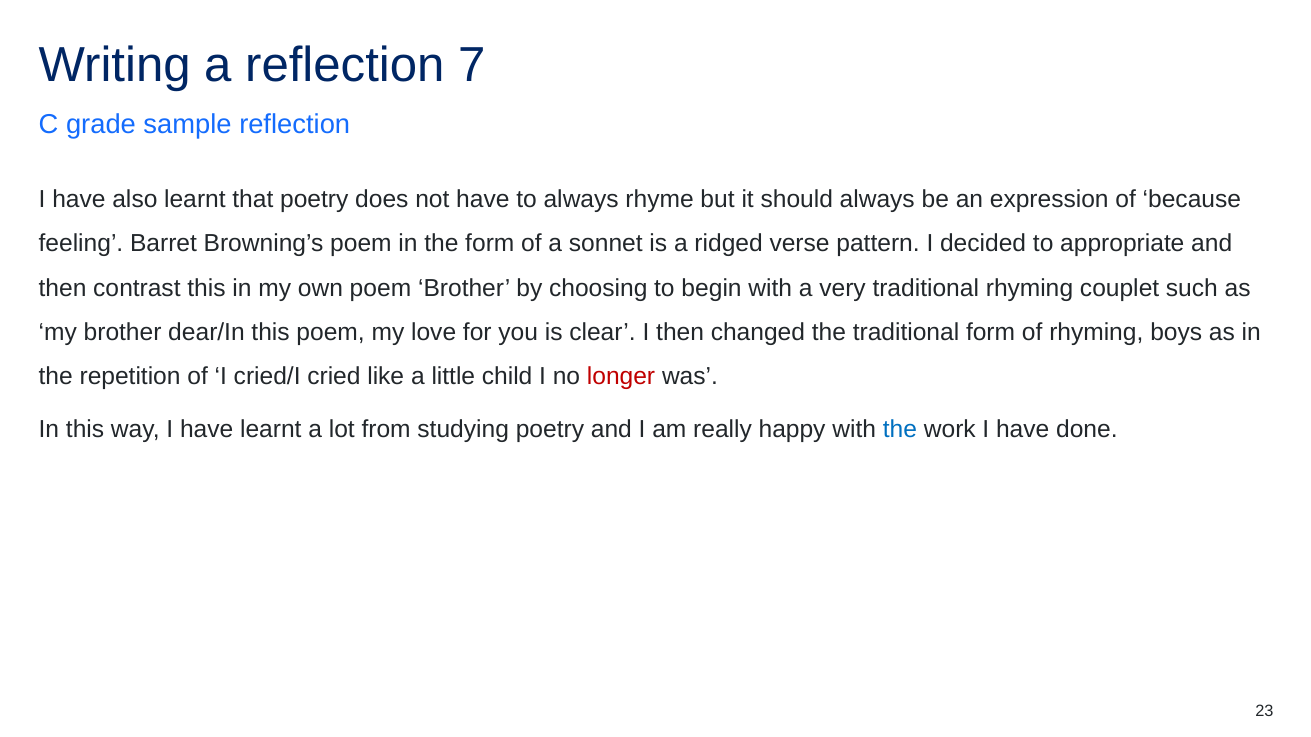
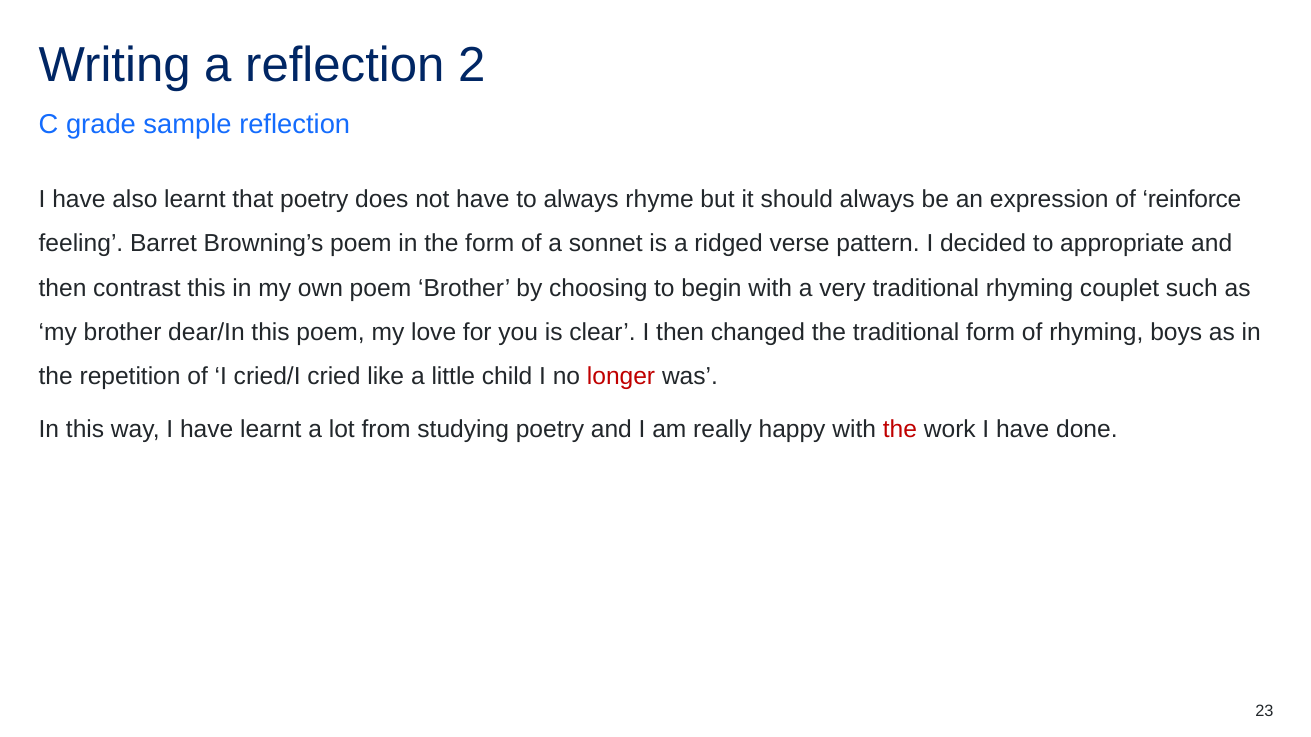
7: 7 -> 2
because: because -> reinforce
the at (900, 429) colour: blue -> red
